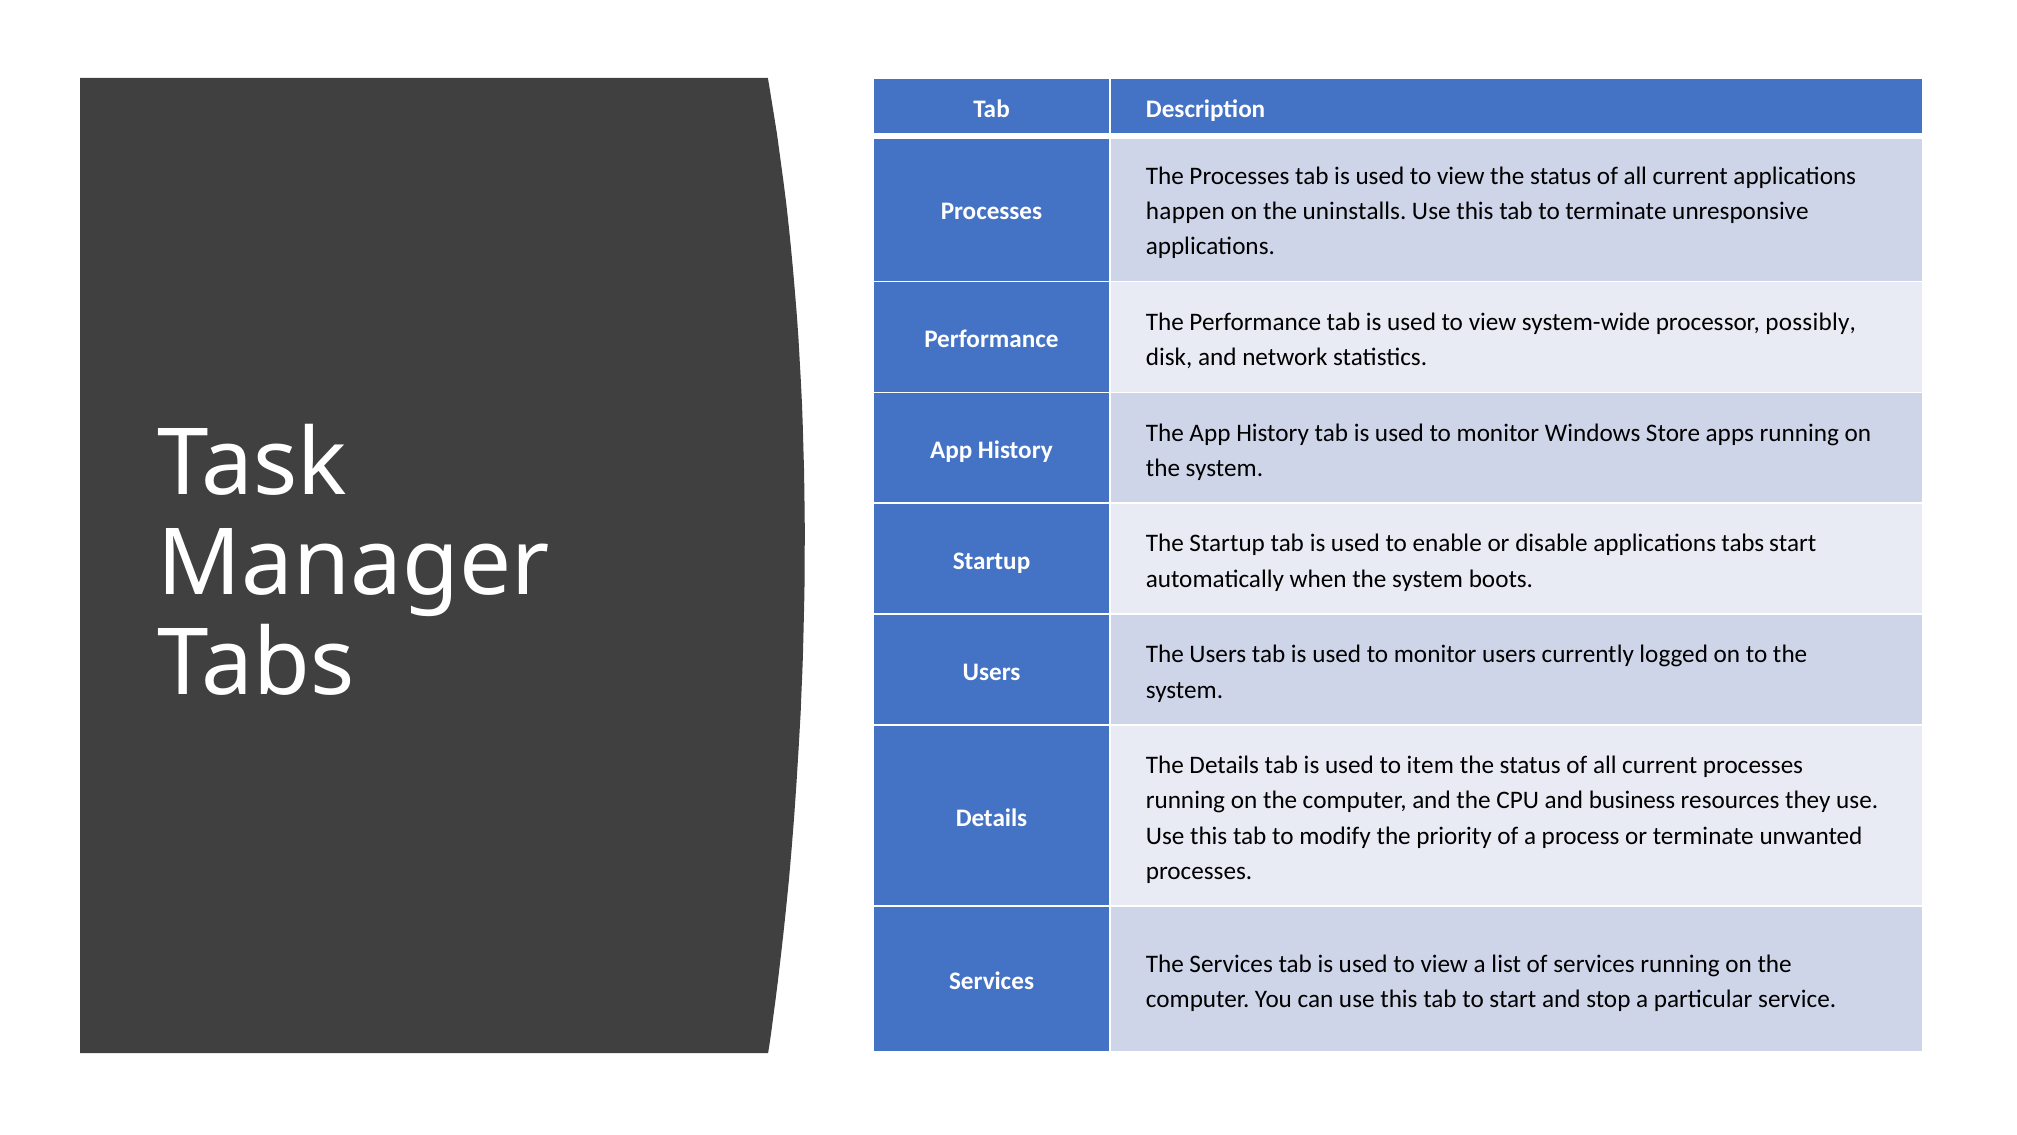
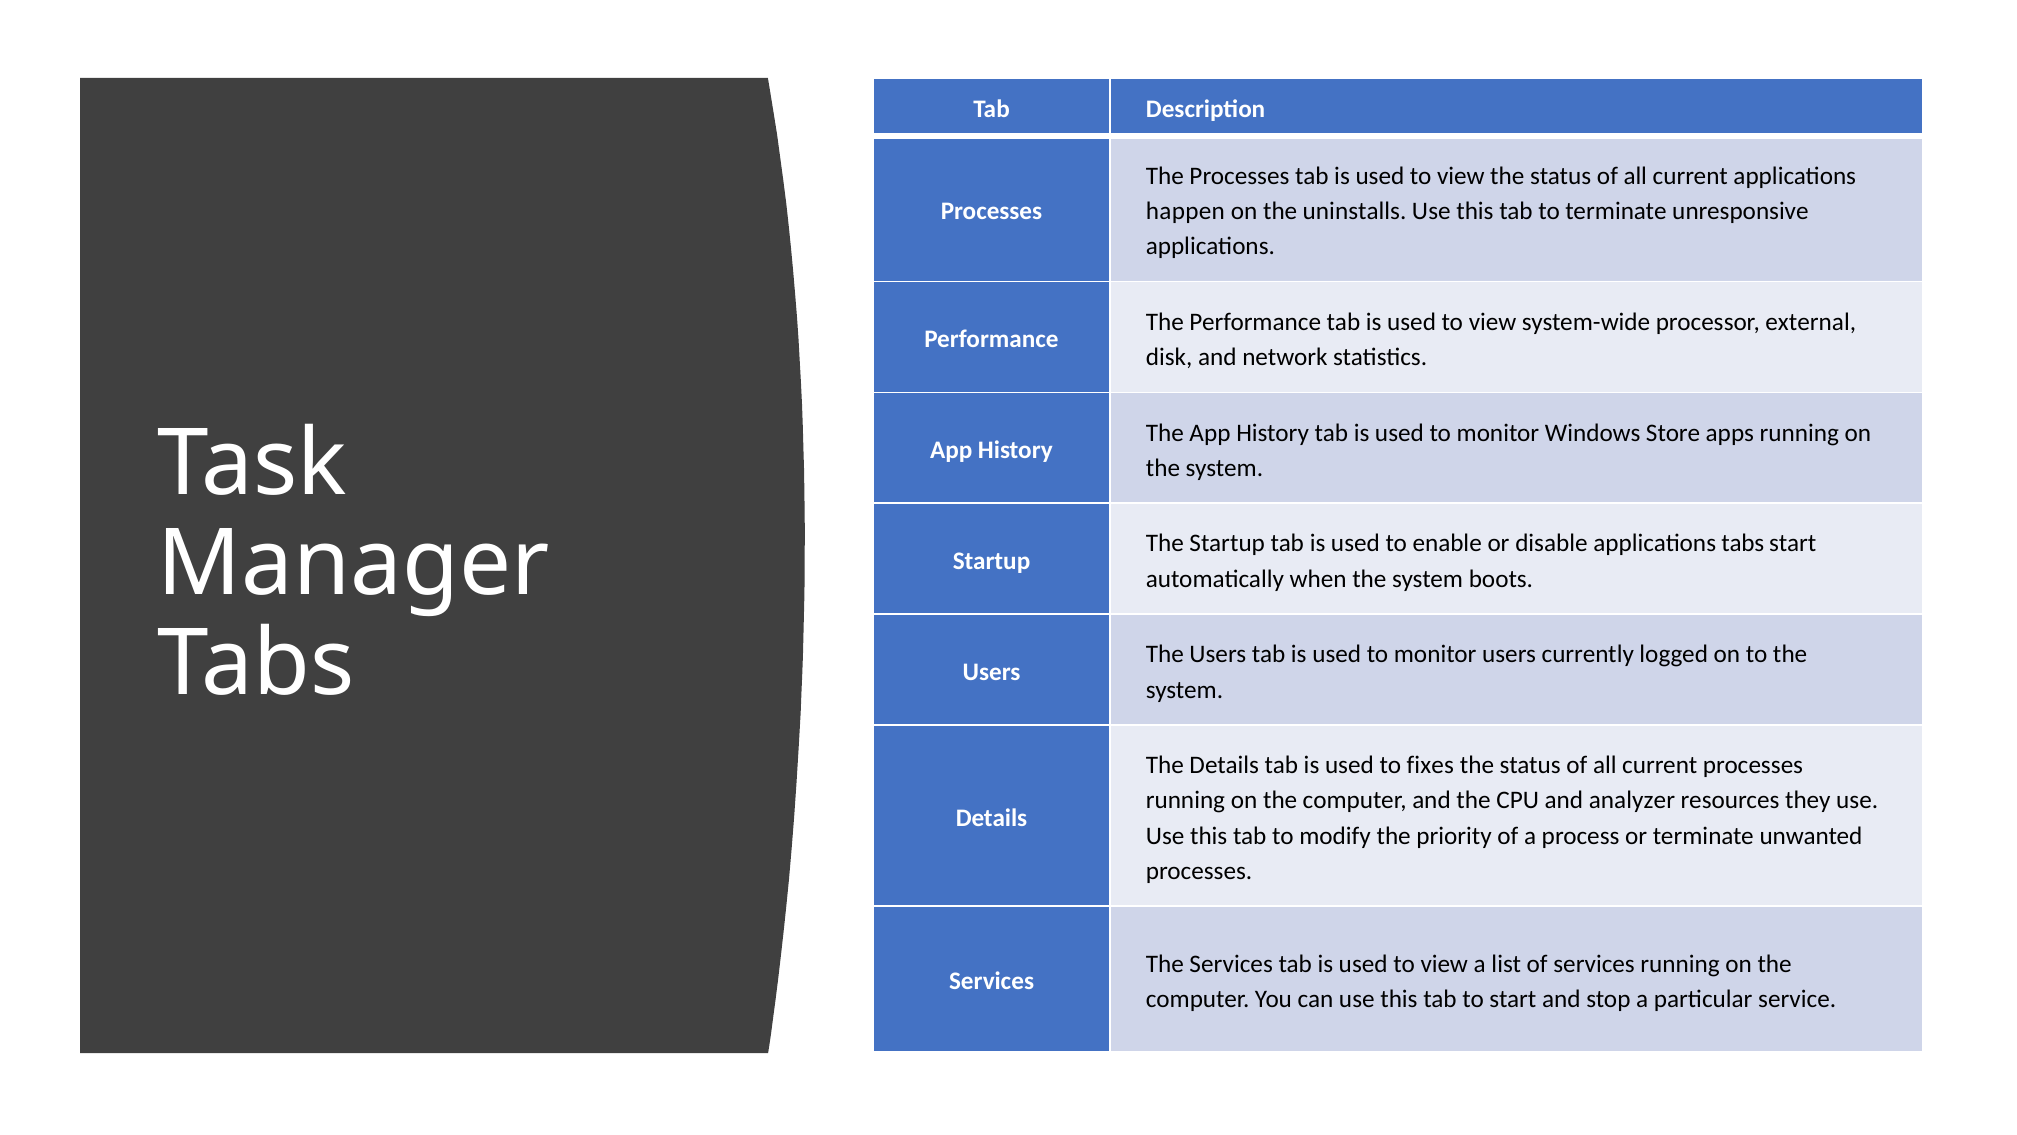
possibly: possibly -> external
item: item -> fixes
business: business -> analyzer
